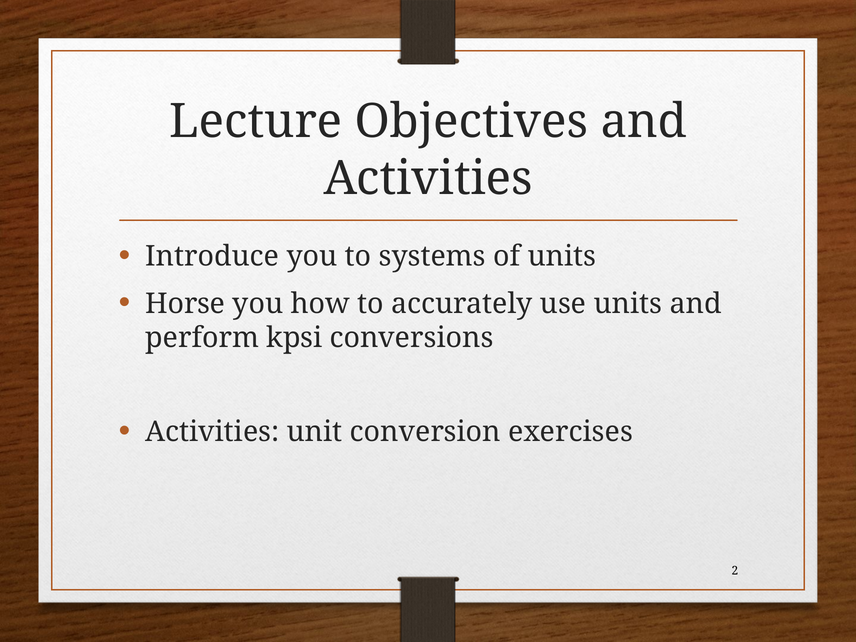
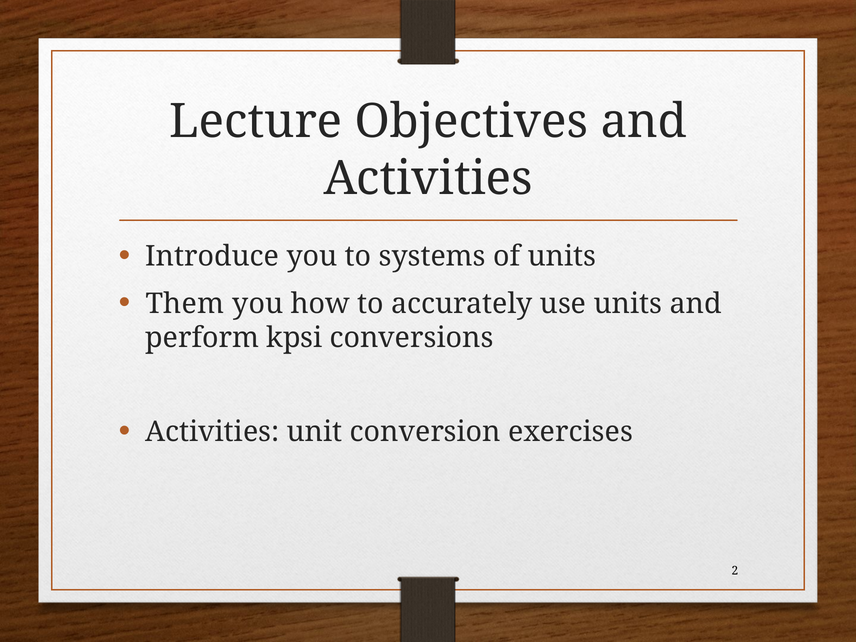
Horse: Horse -> Them
